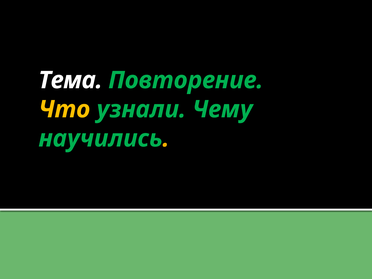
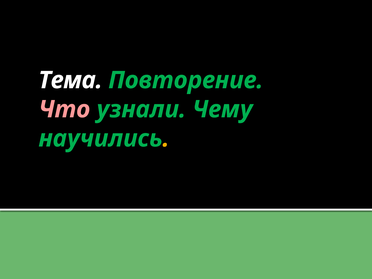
Что colour: yellow -> pink
